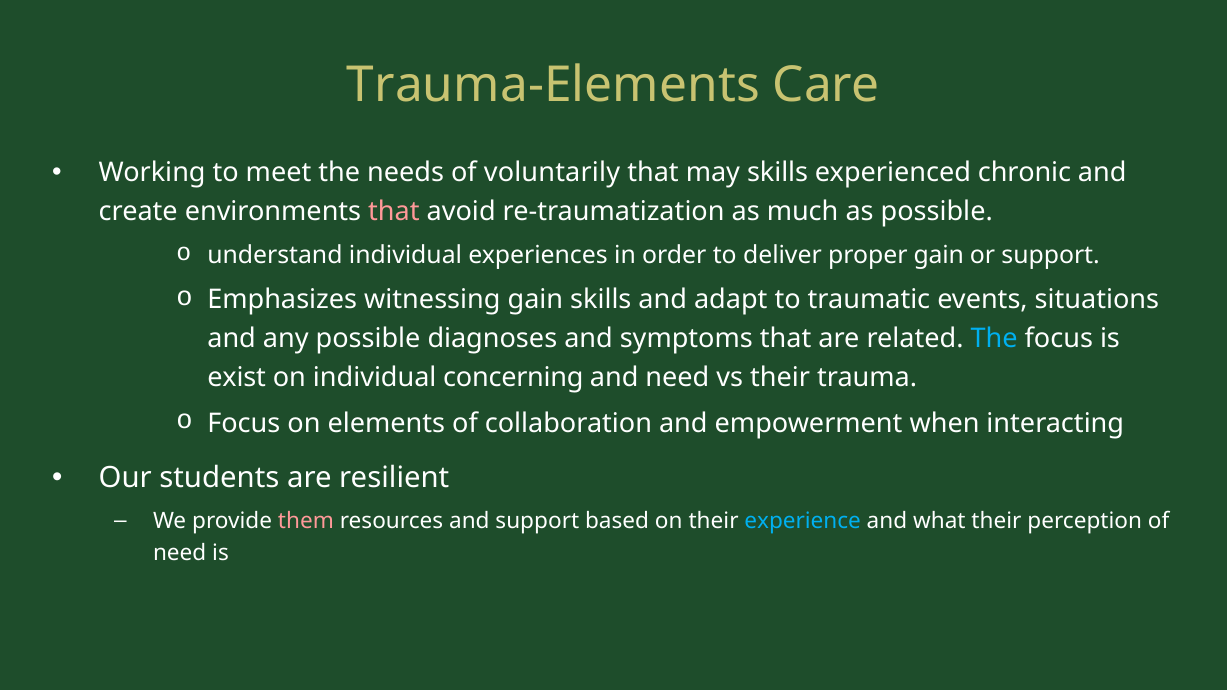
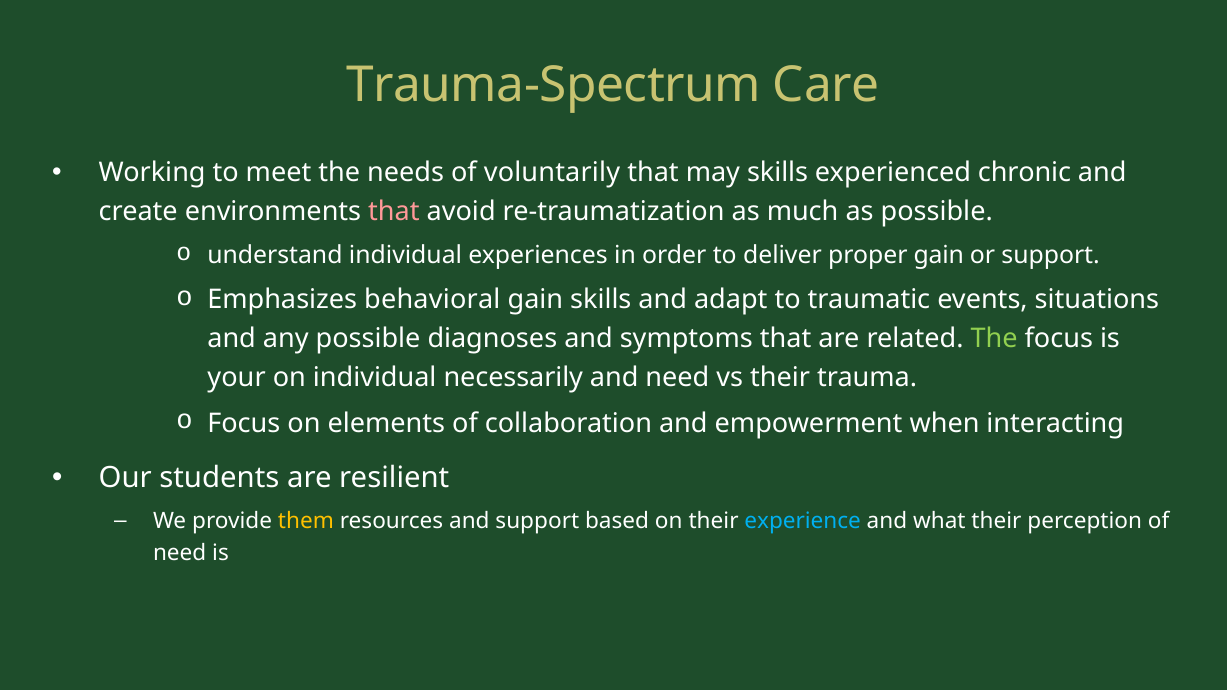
Trauma-Elements: Trauma-Elements -> Trauma-Spectrum
witnessing: witnessing -> behavioral
The at (994, 339) colour: light blue -> light green
exist: exist -> your
concerning: concerning -> necessarily
them colour: pink -> yellow
